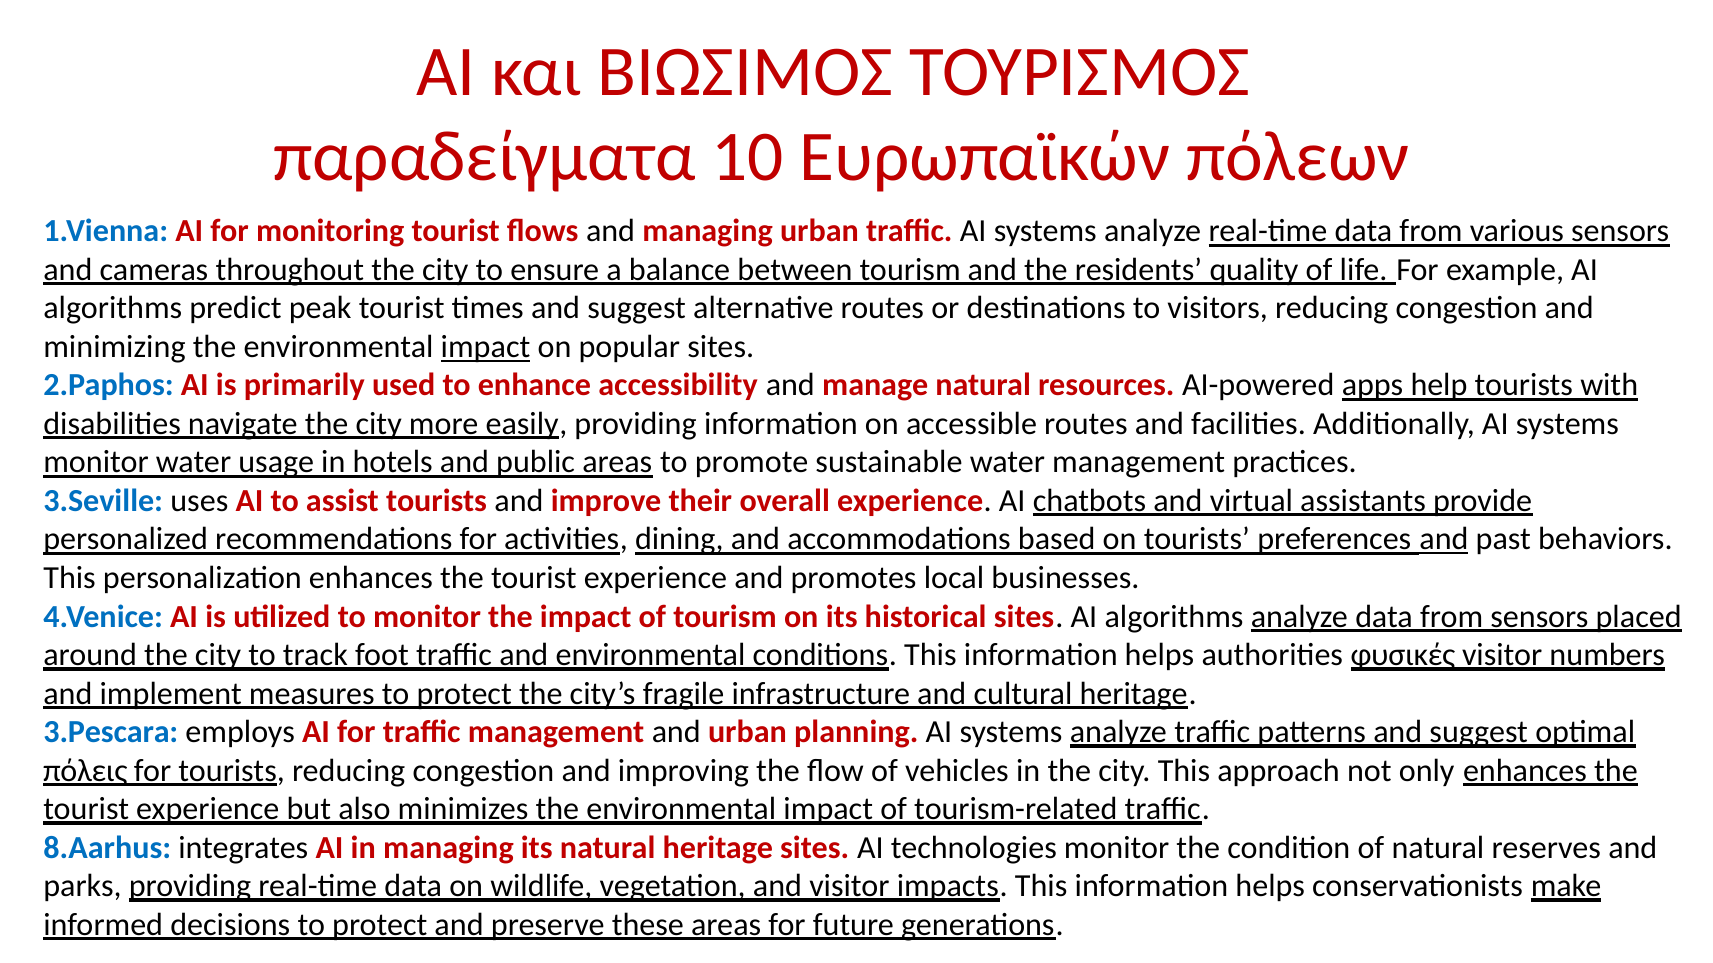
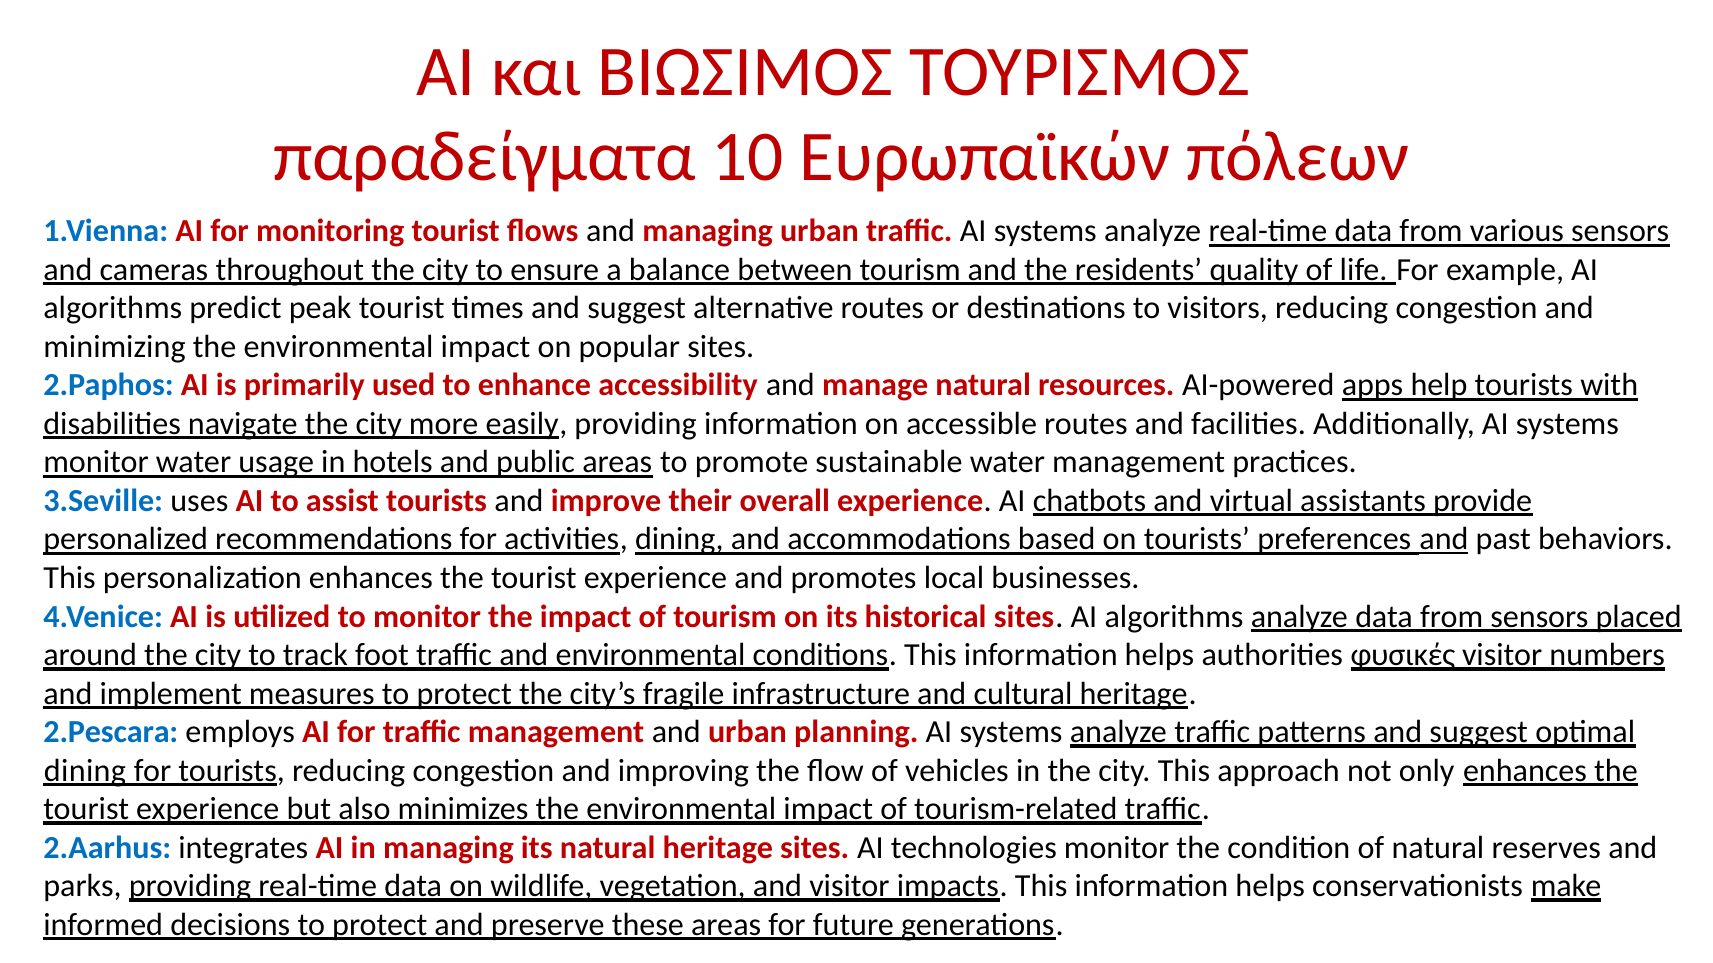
impact at (486, 347) underline: present -> none
3.Pescara: 3.Pescara -> 2.Pescara
πόλεις at (85, 771): πόλεις -> dining
8.Aarhus: 8.Aarhus -> 2.Aarhus
